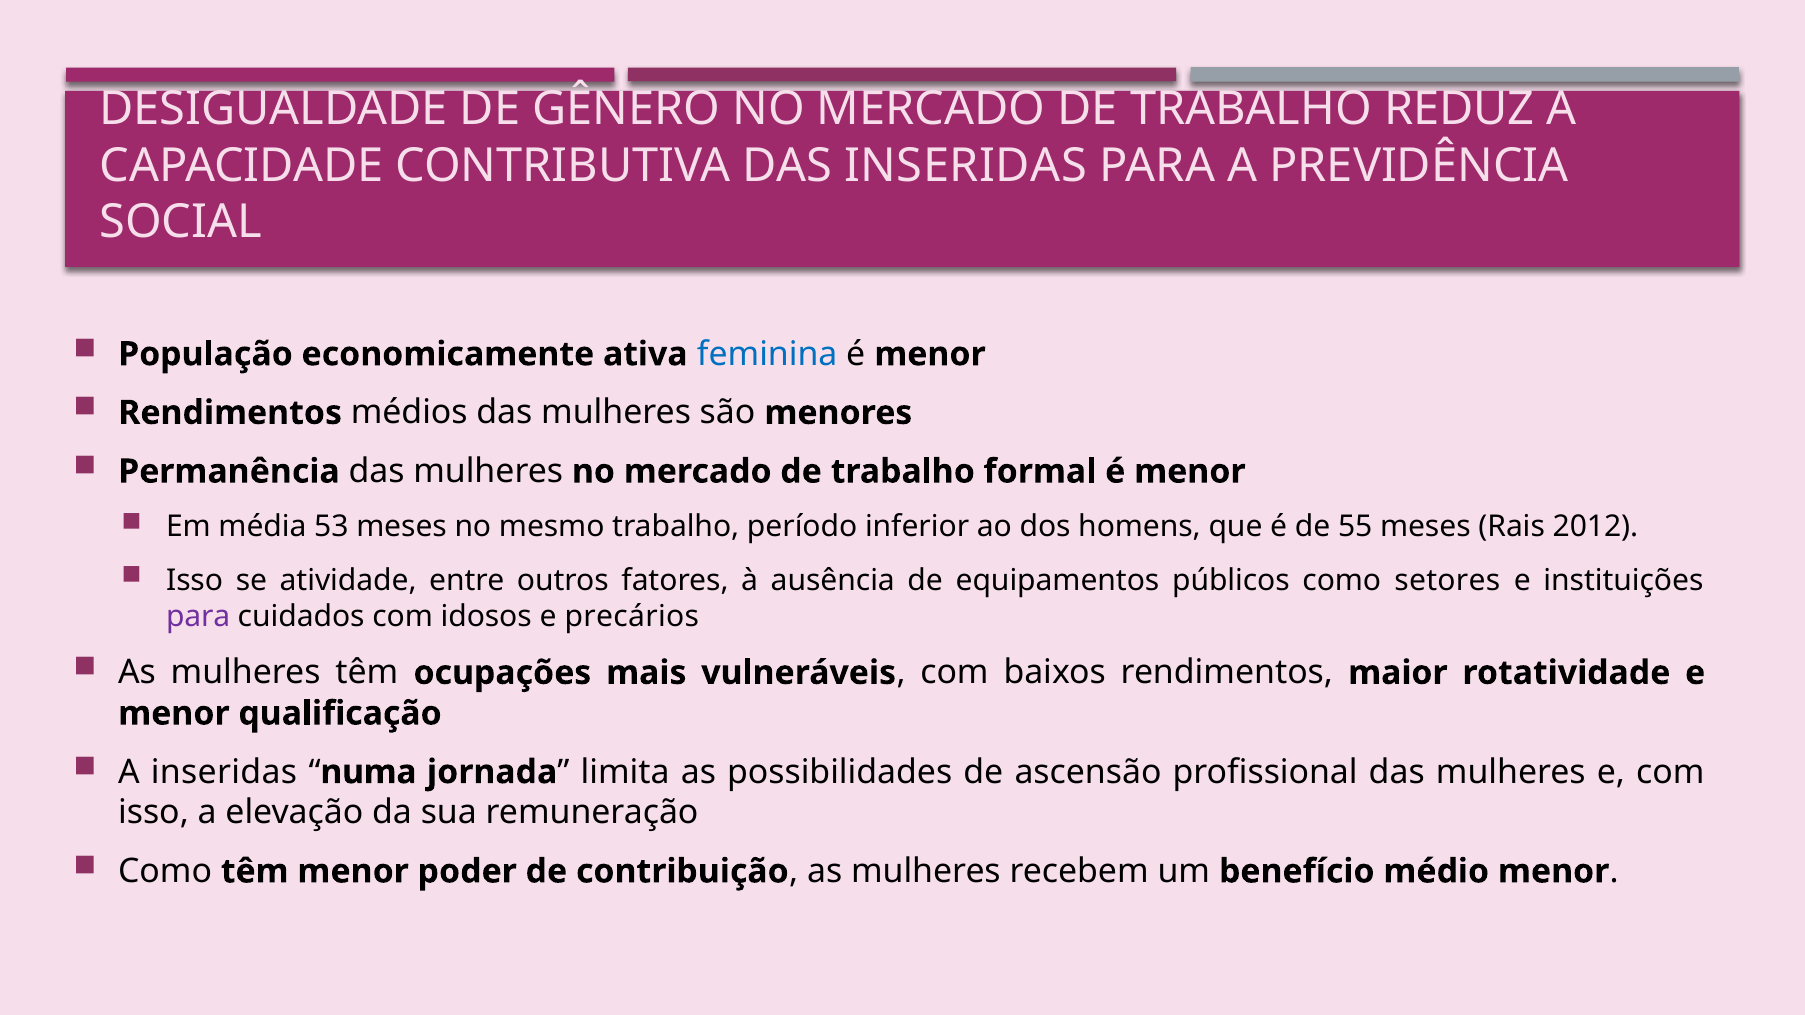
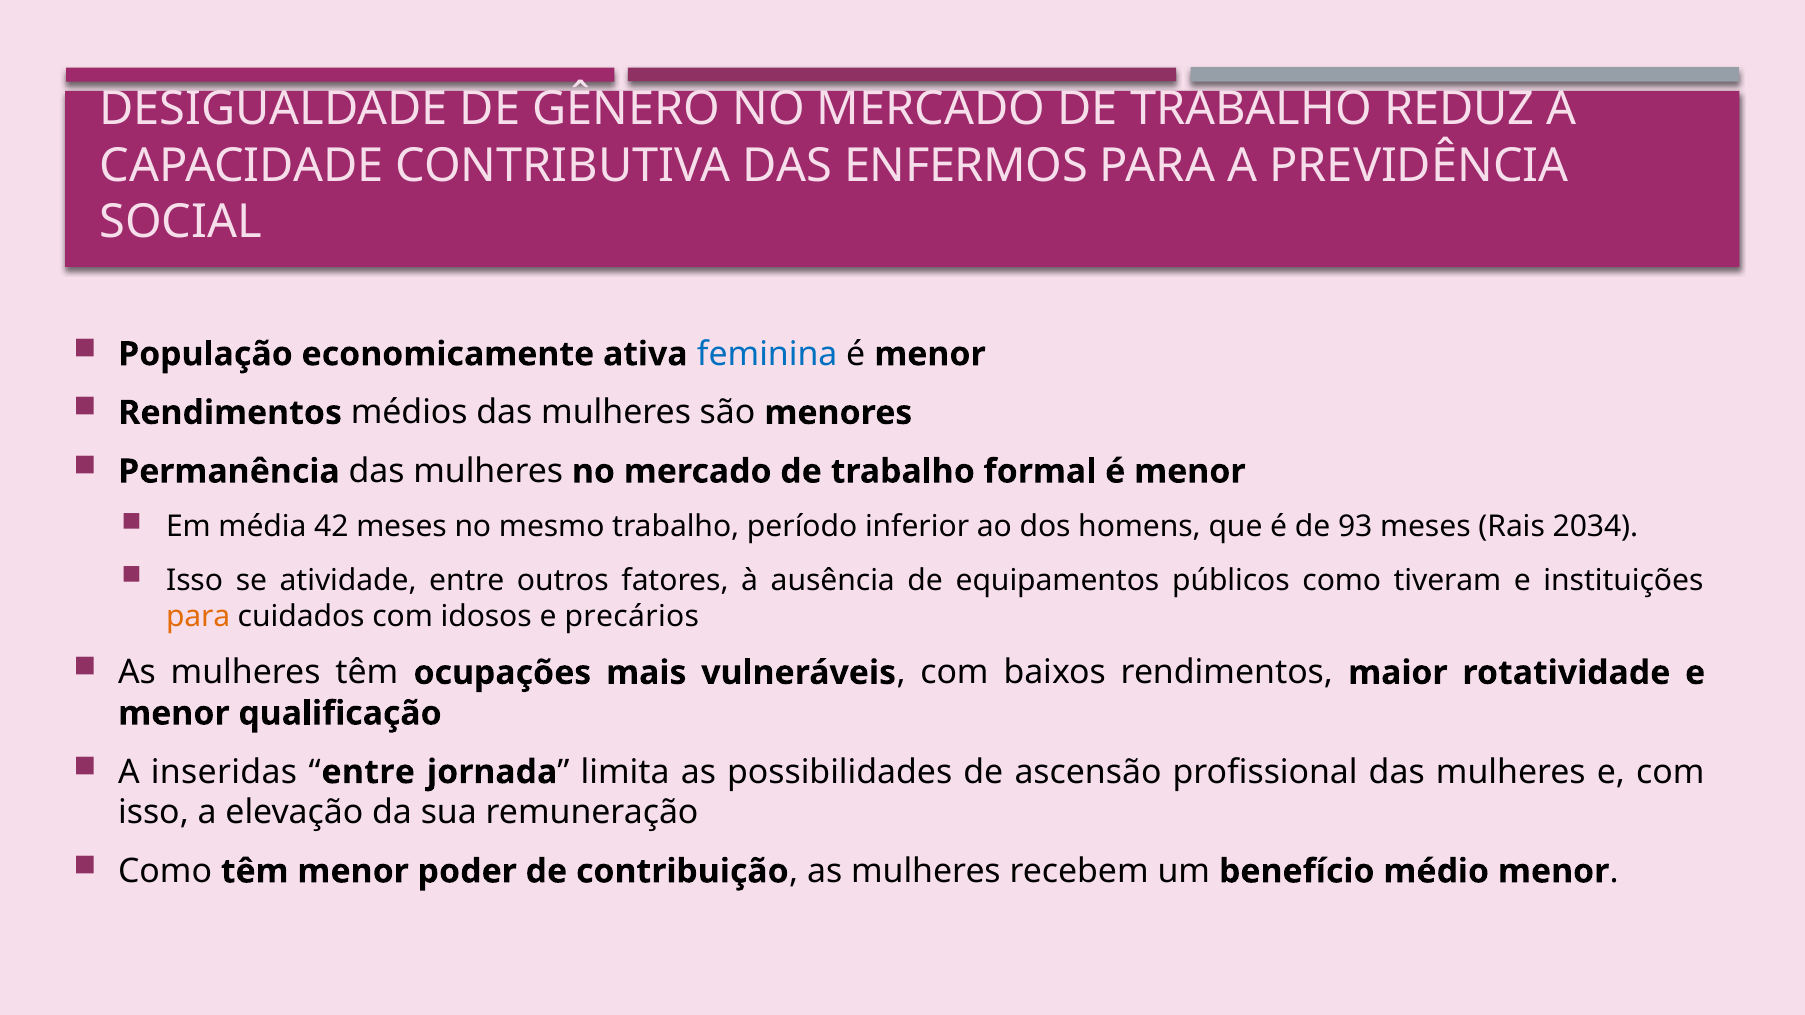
DAS INSERIDAS: INSERIDAS -> ENFERMOS
53: 53 -> 42
55: 55 -> 93
2012: 2012 -> 2034
setores: setores -> tiveram
para at (198, 616) colour: purple -> orange
numa at (369, 772): numa -> entre
